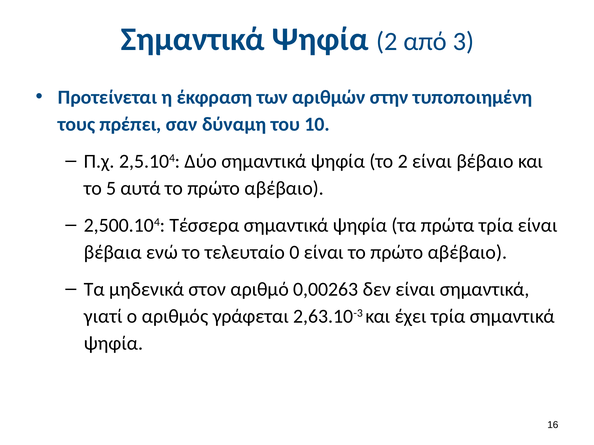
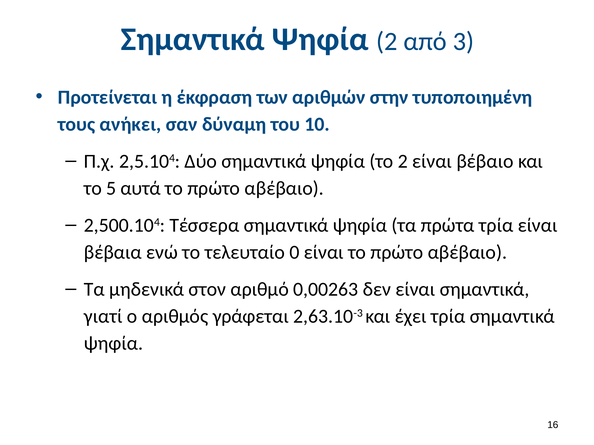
πρέπει: πρέπει -> ανήκει
